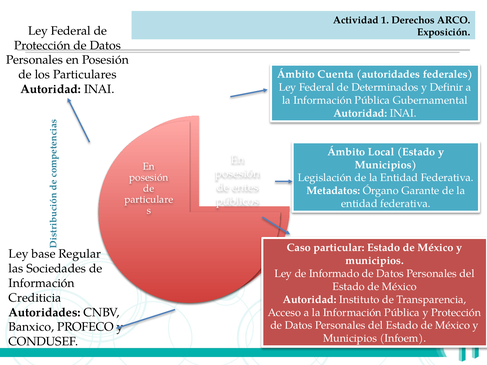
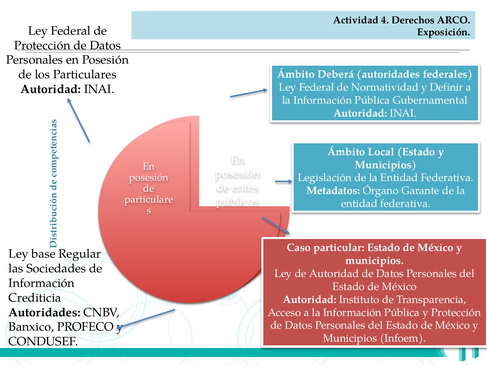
1: 1 -> 4
Cuenta: Cuenta -> Deberá
Determinados: Determinados -> Normatividad
de Informado: Informado -> Autoridad
